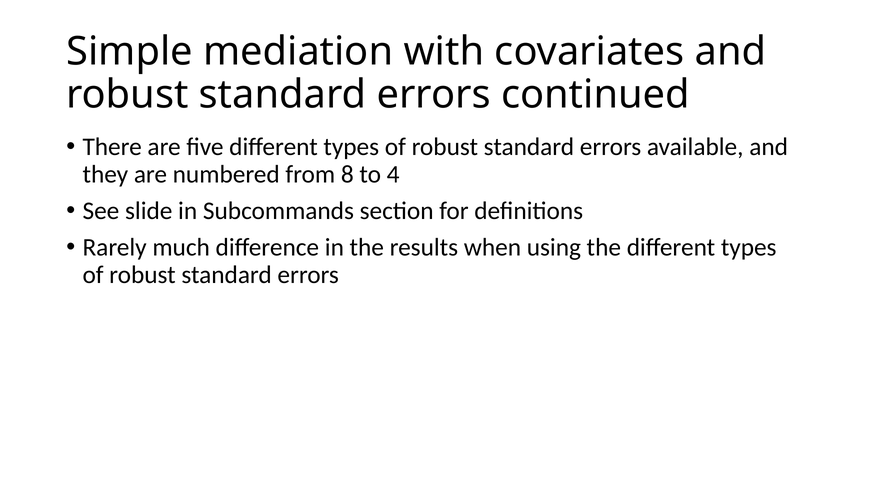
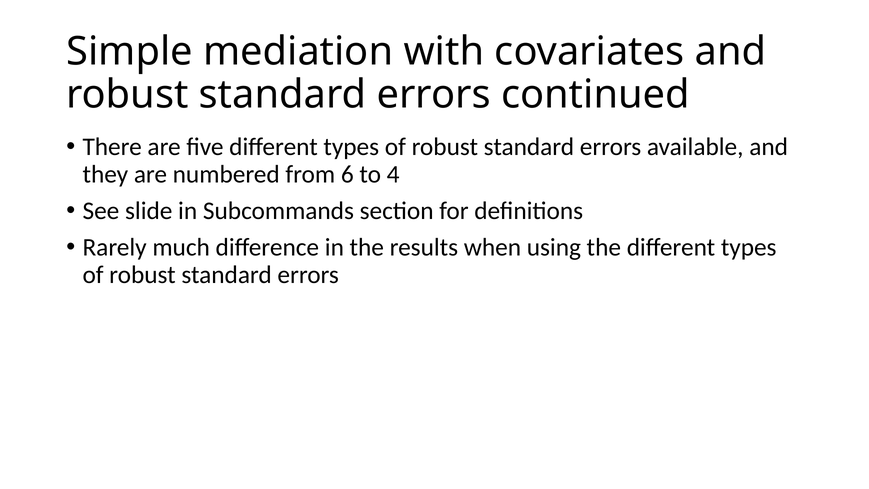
8: 8 -> 6
